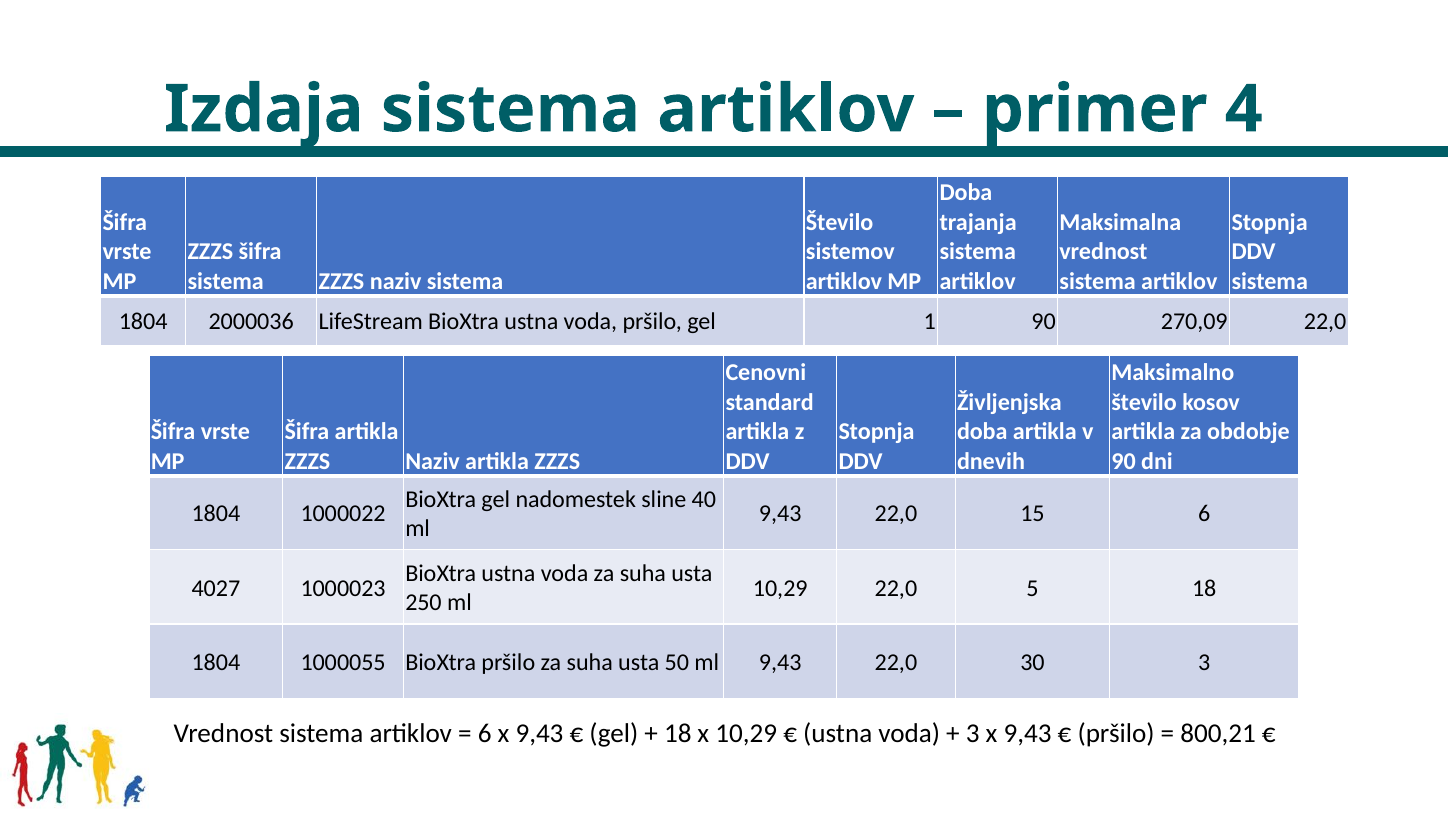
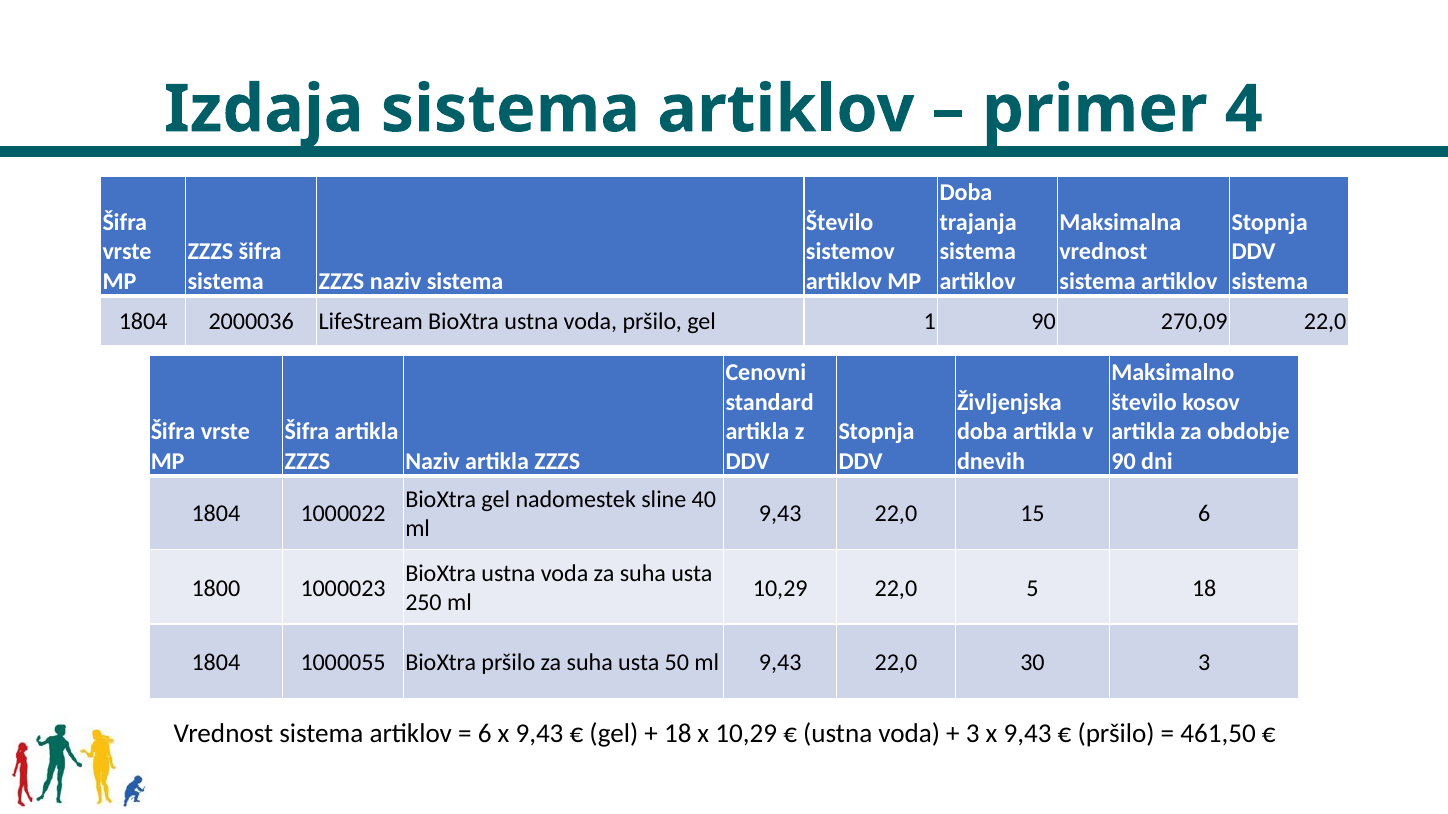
4027: 4027 -> 1800
800,21: 800,21 -> 461,50
